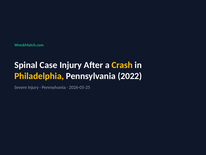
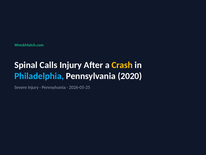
Case: Case -> Calls
Philadelphia colour: yellow -> light blue
2022: 2022 -> 2020
